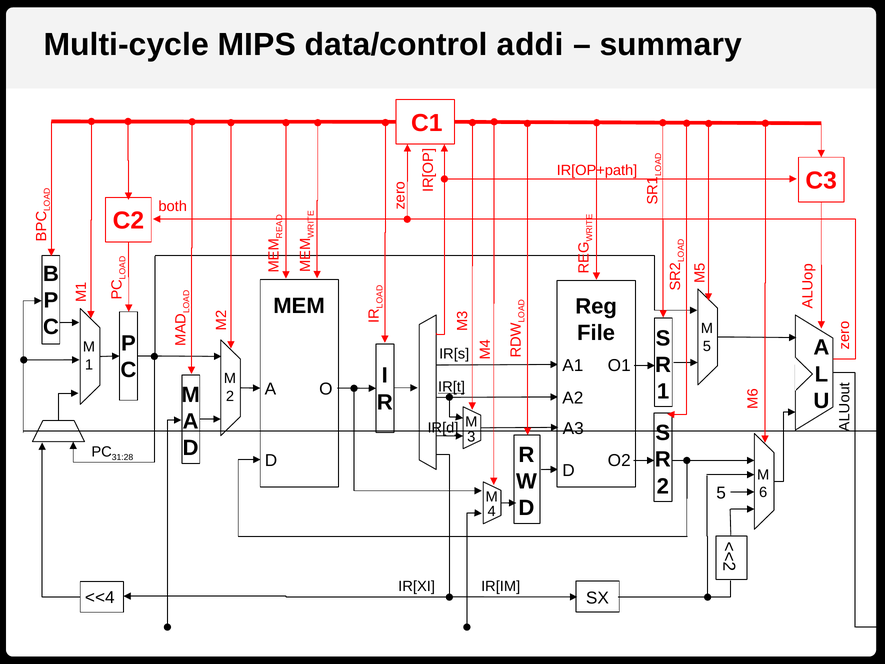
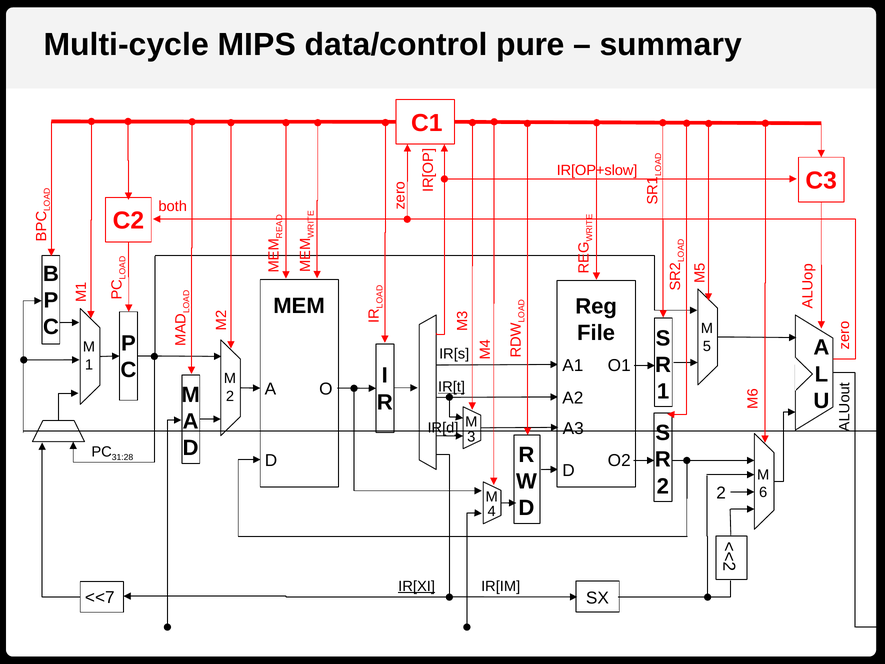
addi: addi -> pure
IR[OP+path: IR[OP+path -> IR[OP+slow
2 5: 5 -> 2
IR[XI underline: none -> present
<<4: <<4 -> <<7
